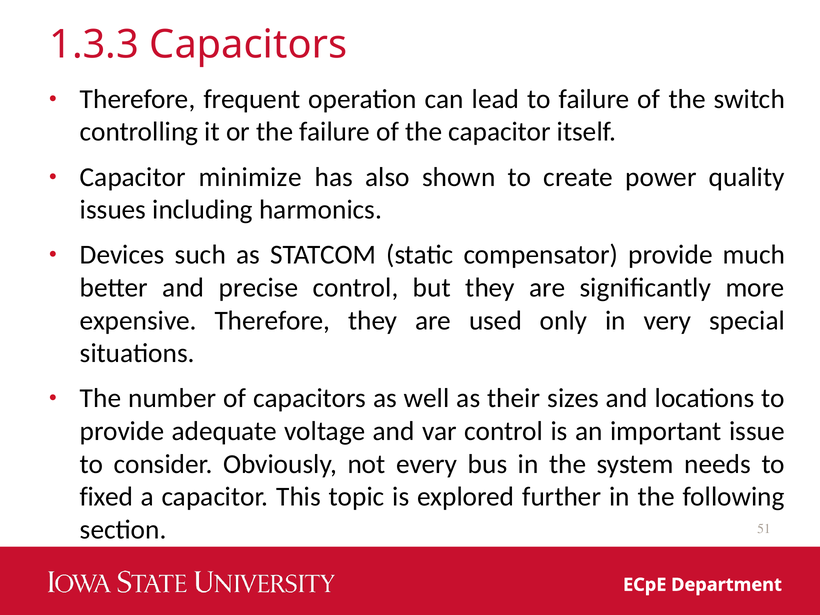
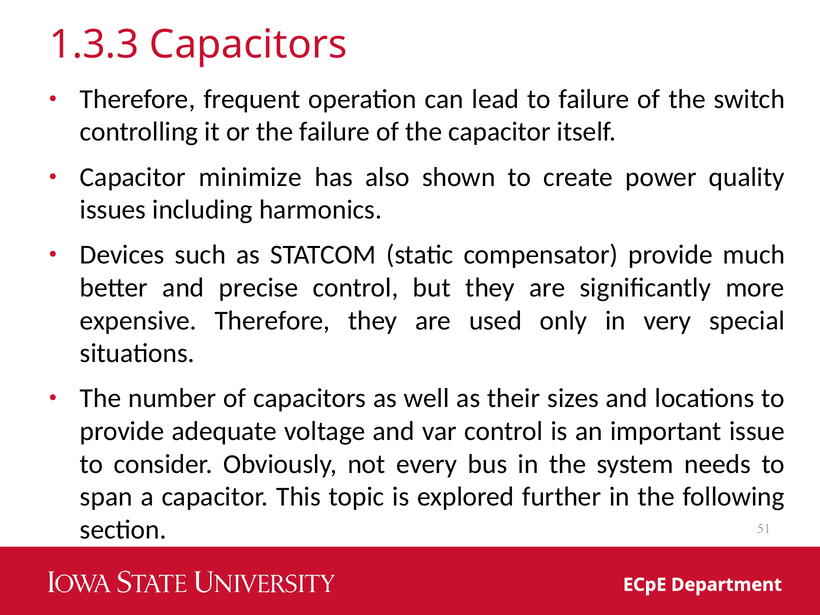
fixed: fixed -> span
